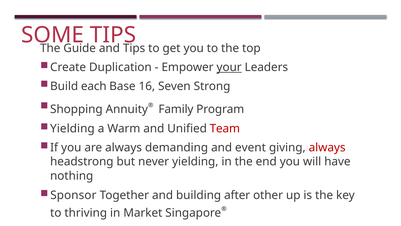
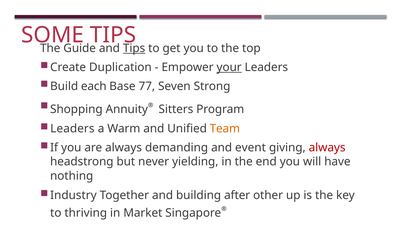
Tips at (134, 48) underline: none -> present
16: 16 -> 77
Family: Family -> Sitters
Yielding at (72, 129): Yielding -> Leaders
Team colour: red -> orange
Sponsor: Sponsor -> Industry
